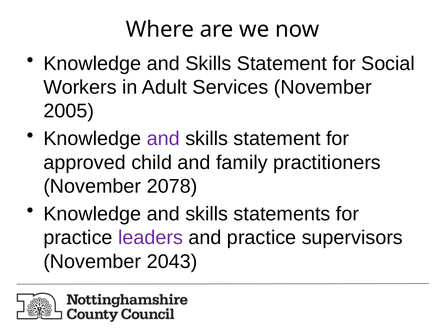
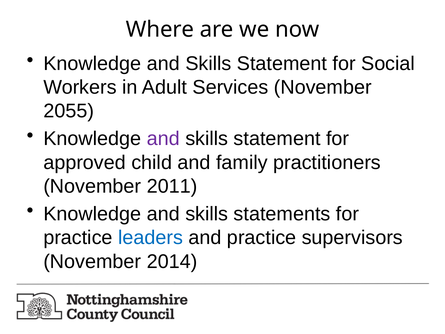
2005: 2005 -> 2055
2078: 2078 -> 2011
leaders colour: purple -> blue
2043: 2043 -> 2014
